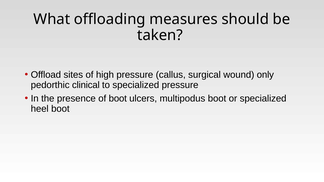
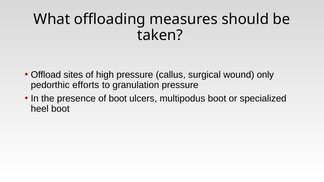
clinical: clinical -> efforts
to specialized: specialized -> granulation
